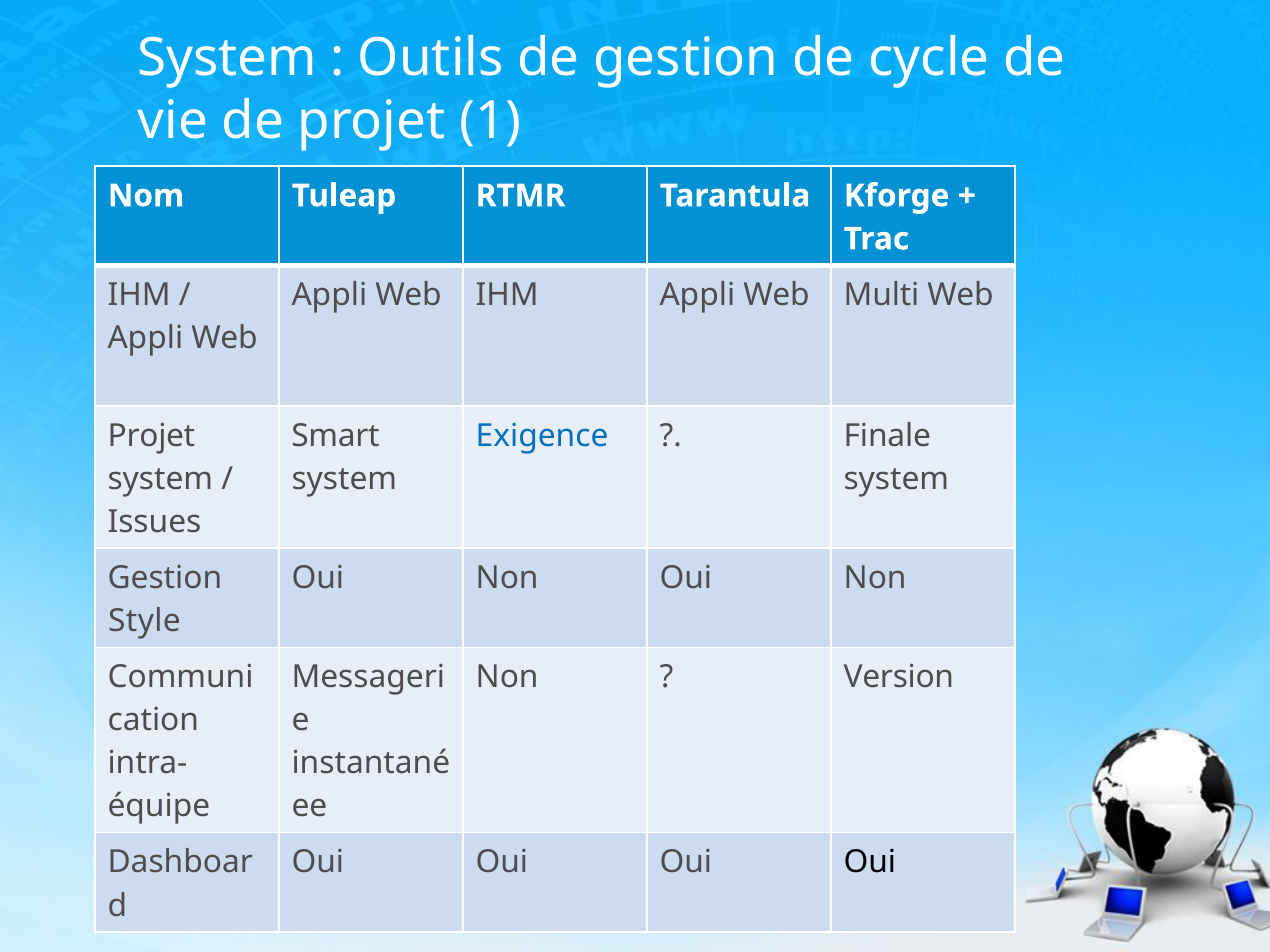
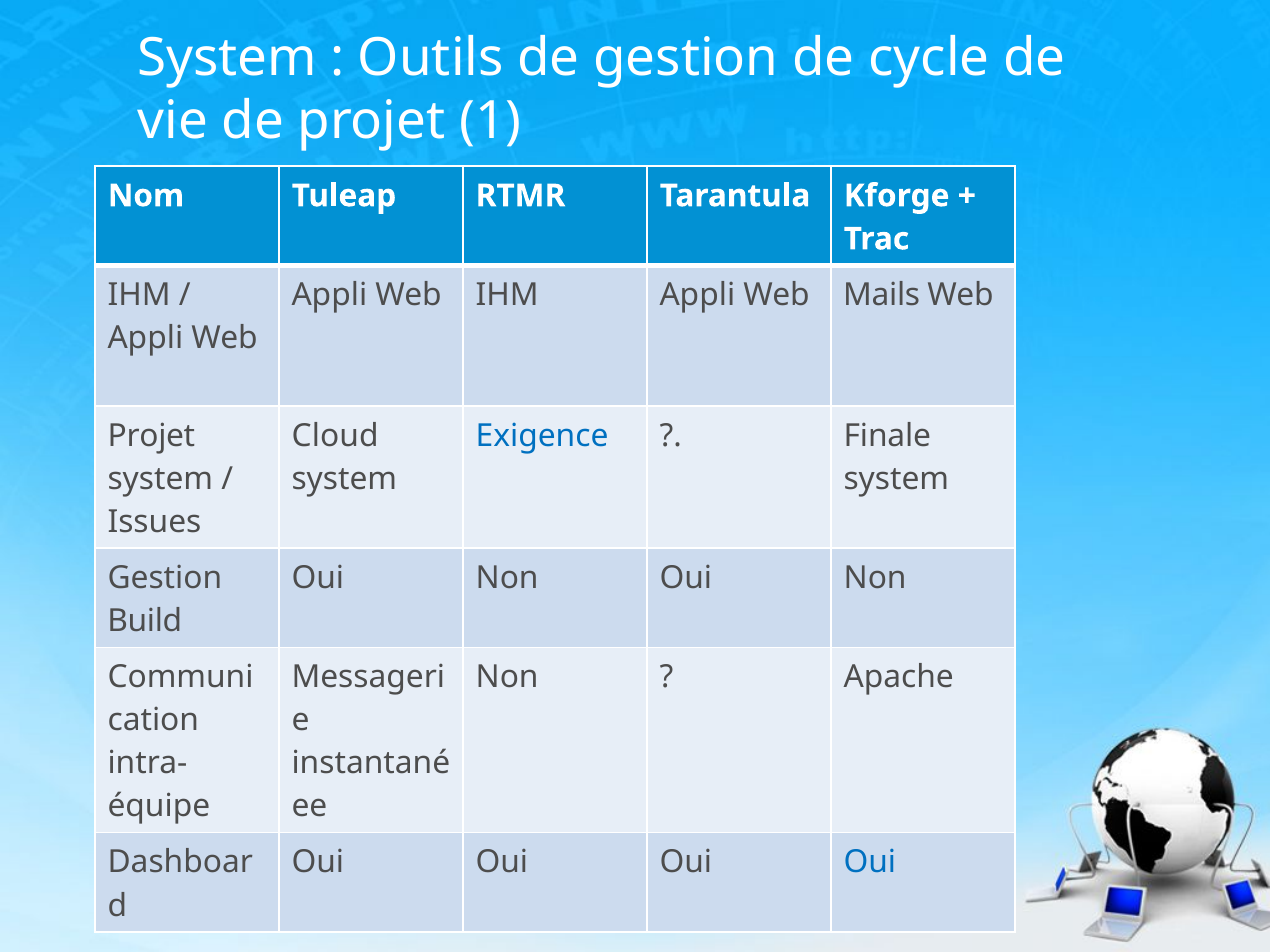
Multi: Multi -> Mails
Smart: Smart -> Cloud
Style: Style -> Build
Version: Version -> Apache
Oui at (870, 863) colour: black -> blue
